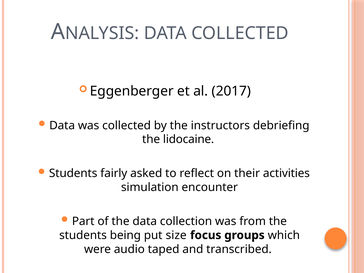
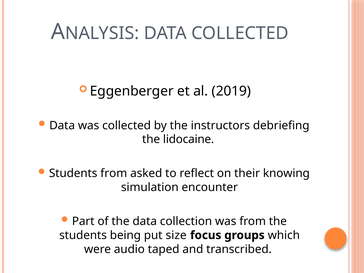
2017: 2017 -> 2019
Students fairly: fairly -> from
activities: activities -> knowing
